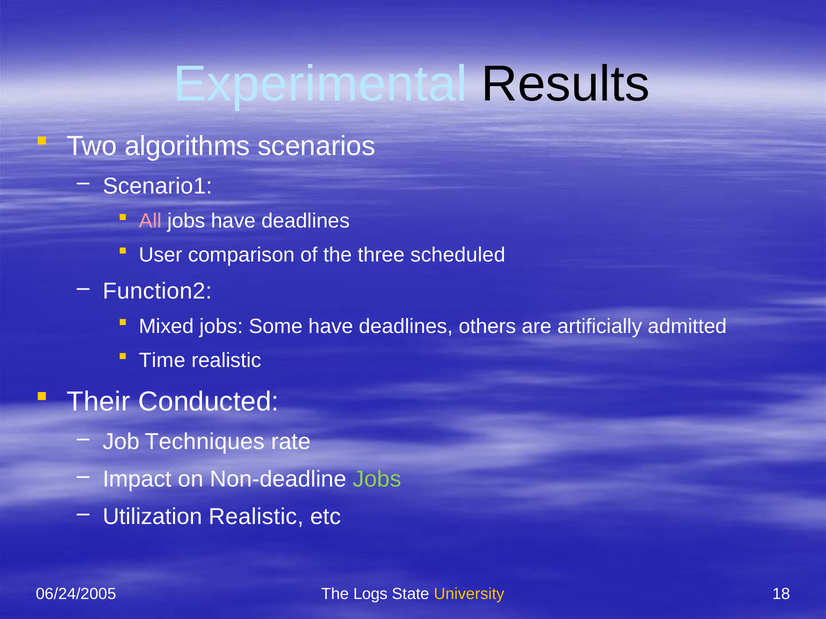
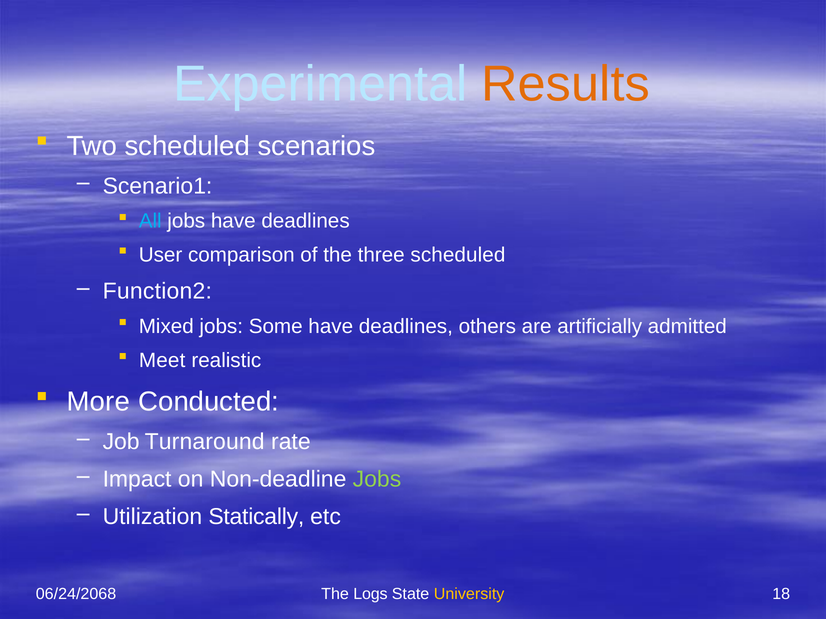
Results colour: black -> orange
Two algorithms: algorithms -> scheduled
All colour: pink -> light blue
Time: Time -> Meet
Their: Their -> More
Techniques: Techniques -> Turnaround
Utilization Realistic: Realistic -> Statically
06/24/2005: 06/24/2005 -> 06/24/2068
